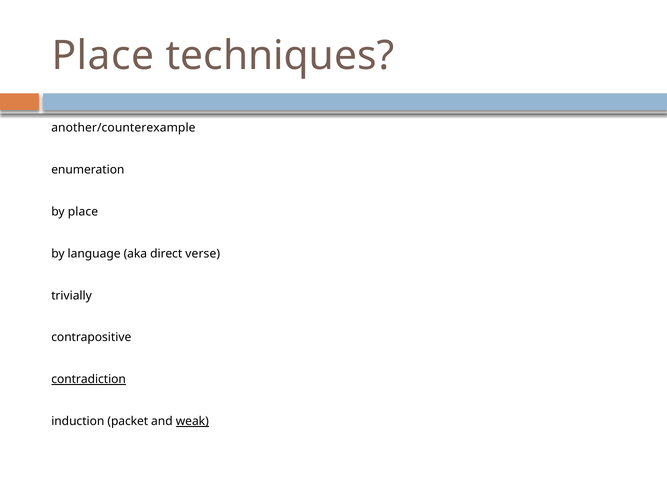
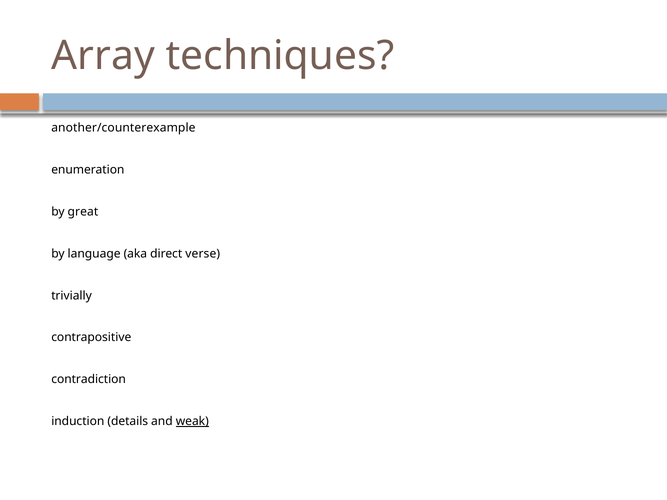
Place at (103, 56): Place -> Array
by place: place -> great
contradiction underline: present -> none
packet: packet -> details
